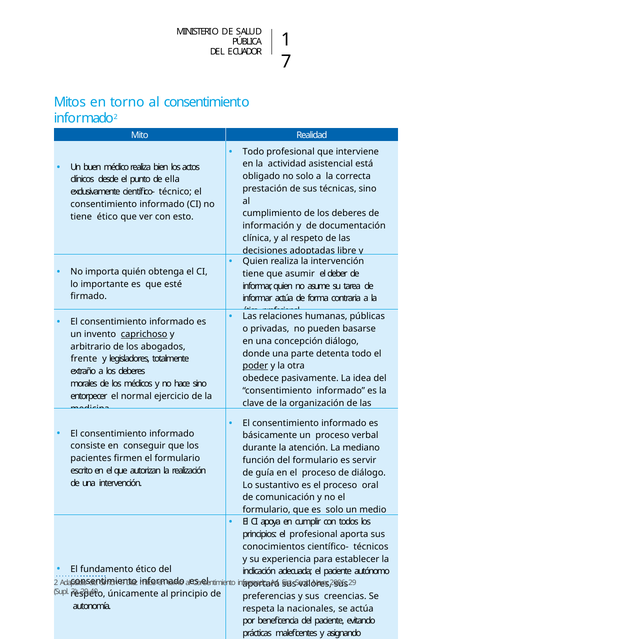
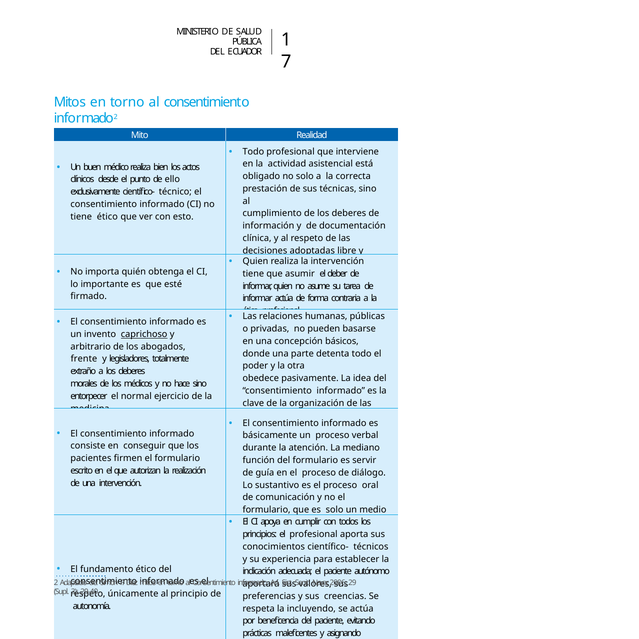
ella: ella -> ello
concepción diálogo: diálogo -> básicos
poder underline: present -> none
nacionales: nacionales -> incluyendo
